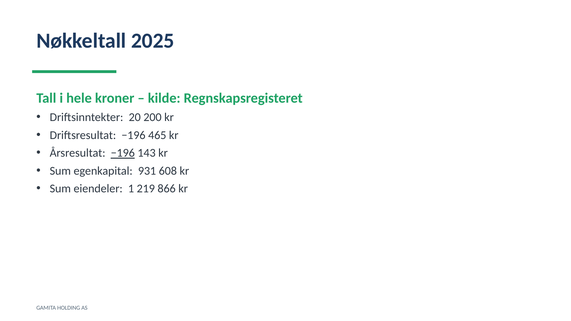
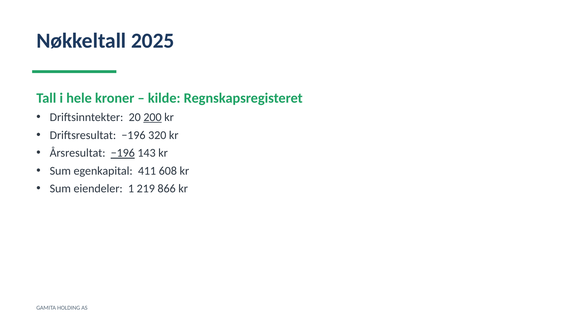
200 underline: none -> present
465: 465 -> 320
931: 931 -> 411
